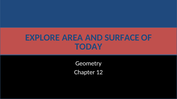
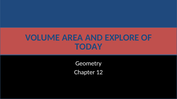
EXPLORE: EXPLORE -> VOLUME
SURFACE: SURFACE -> EXPLORE
